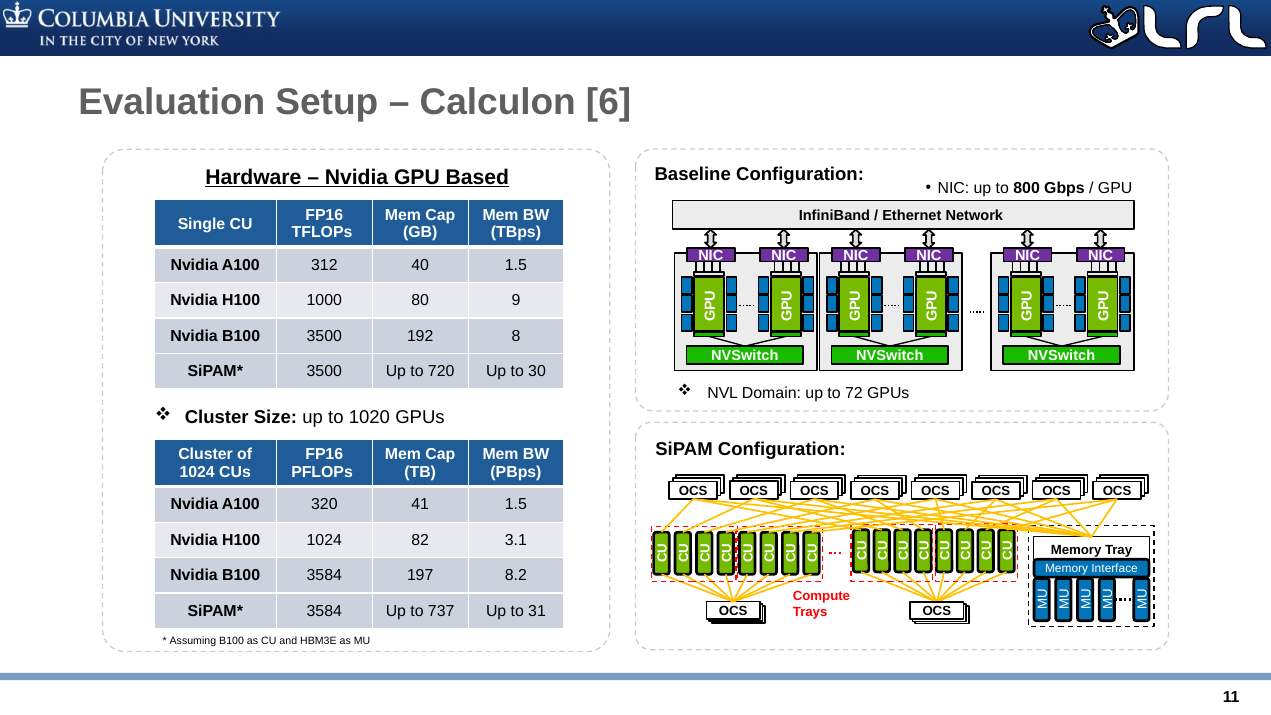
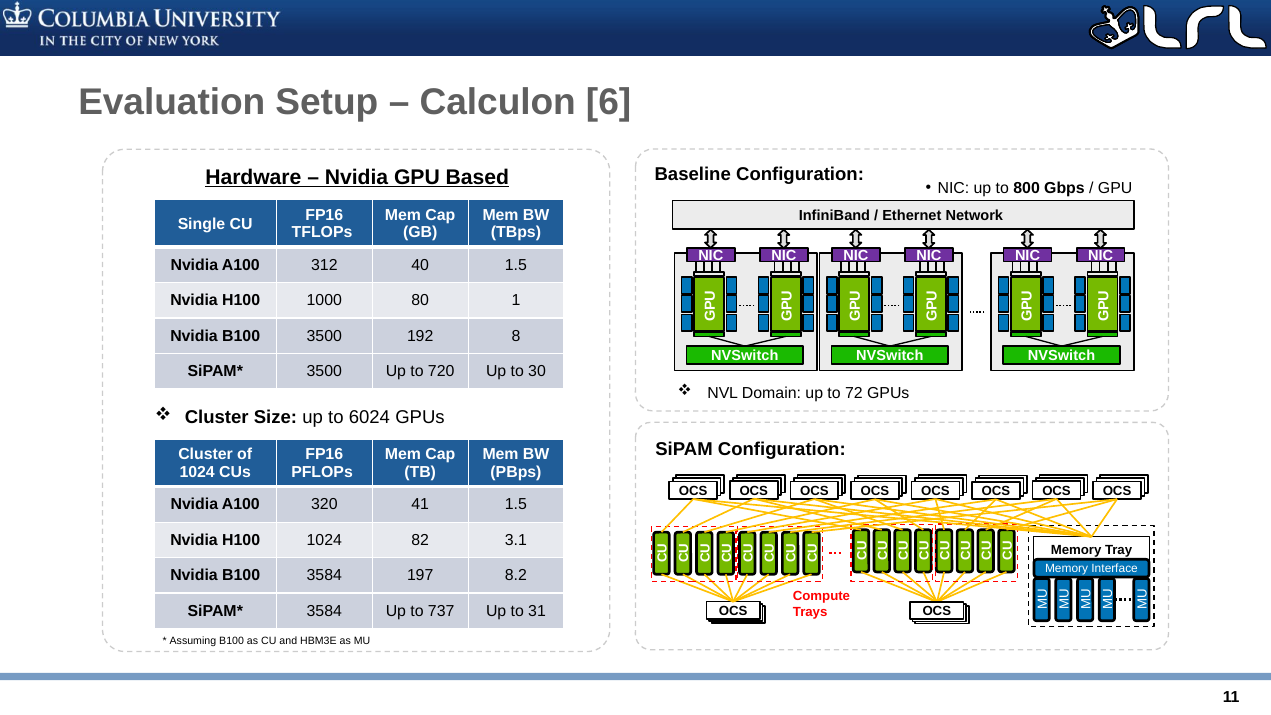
9: 9 -> 1
1020: 1020 -> 6024
